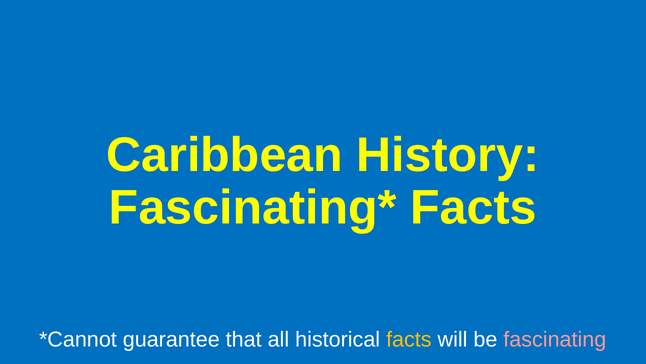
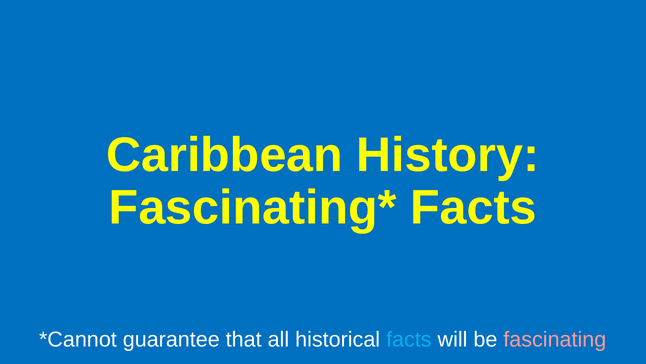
facts at (409, 339) colour: yellow -> light blue
